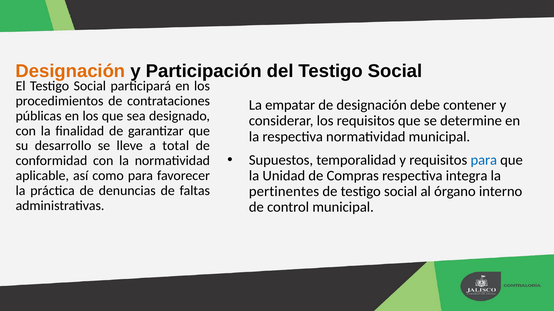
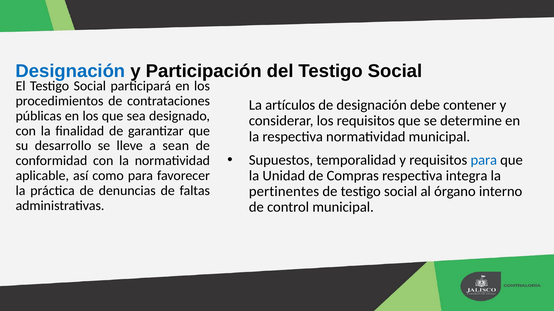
Designación at (70, 71) colour: orange -> blue
empatar: empatar -> artículos
total: total -> sean
